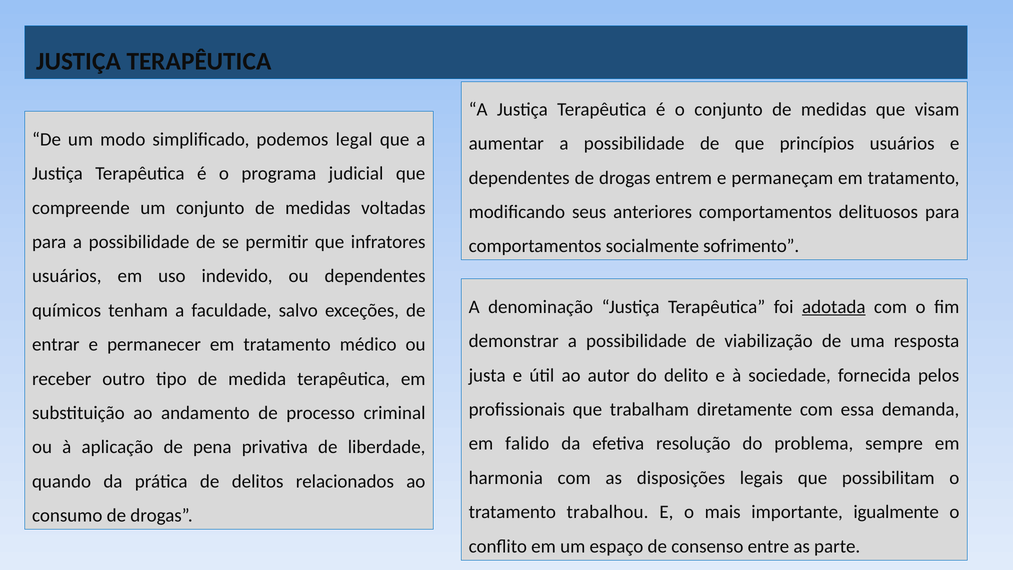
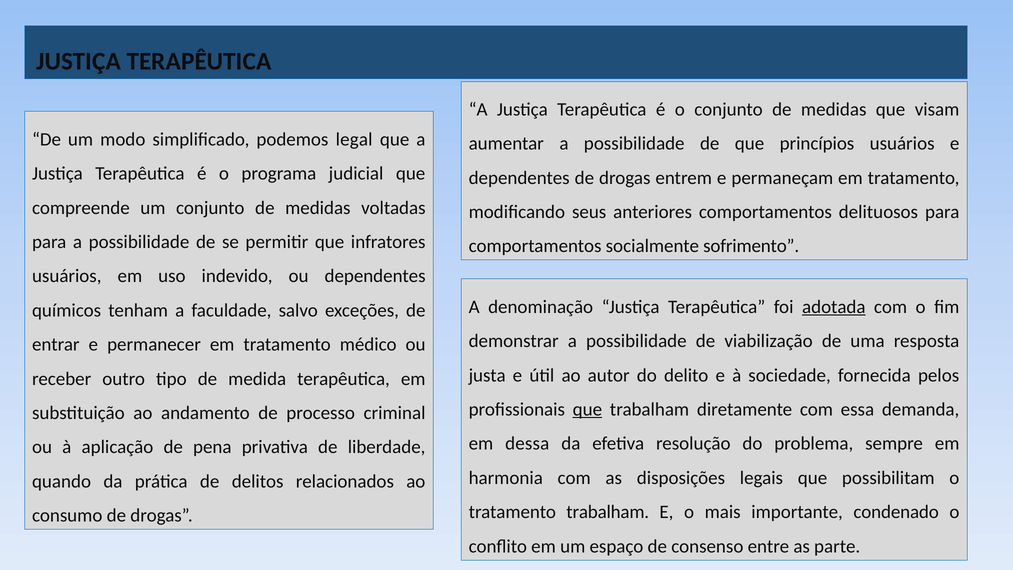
que at (587, 409) underline: none -> present
falido: falido -> dessa
tratamento trabalhou: trabalhou -> trabalham
igualmente: igualmente -> condenado
